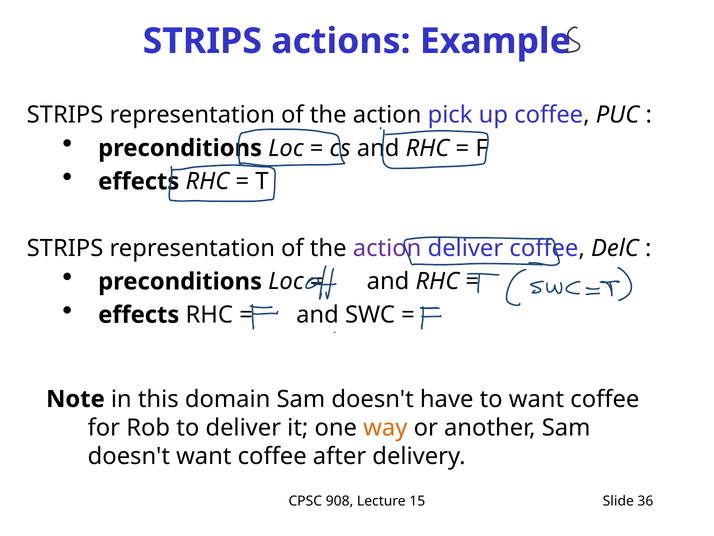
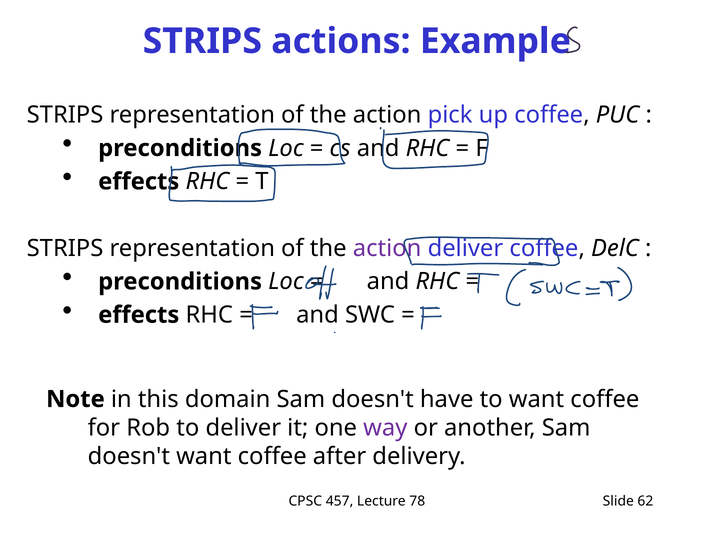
way colour: orange -> purple
908: 908 -> 457
15: 15 -> 78
36: 36 -> 62
